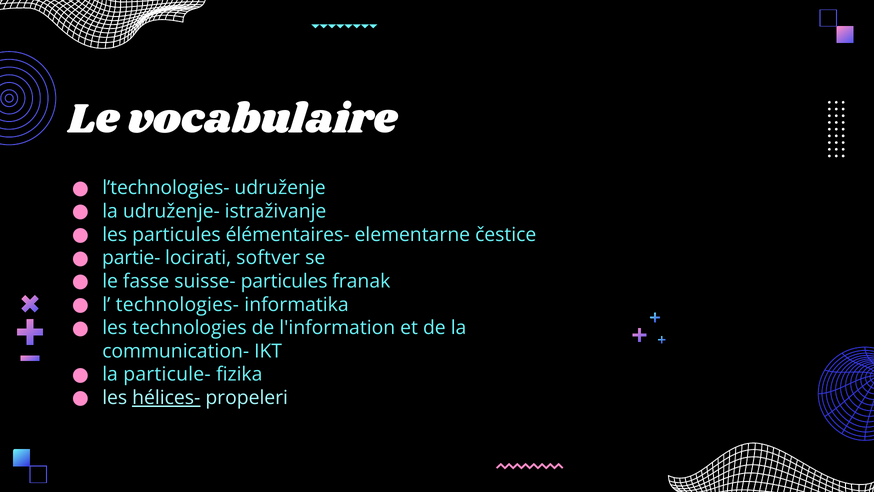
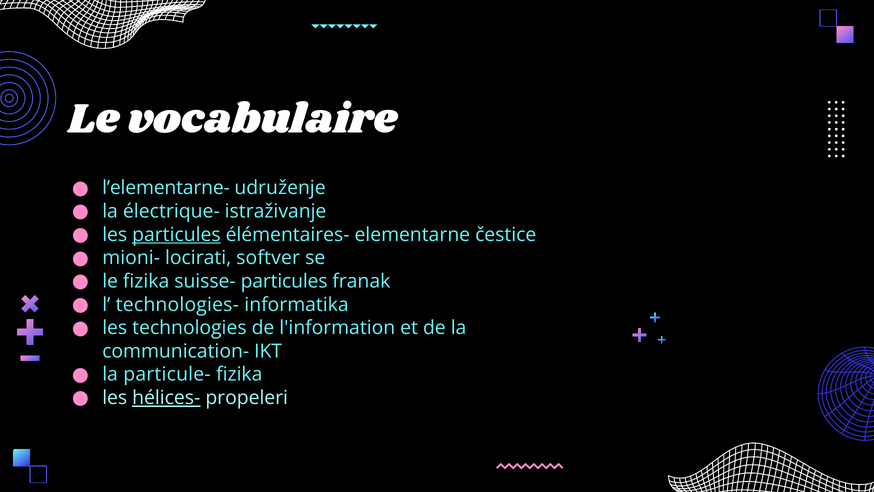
l’technologies-: l’technologies- -> l’elementarne-
udruženje-: udruženje- -> électrique-
particules at (176, 235) underline: none -> present
partie-: partie- -> mioni-
le fasse: fasse -> fizika
